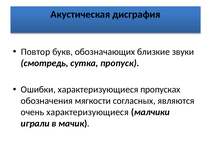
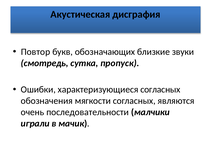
характеризующиеся пропусках: пропусках -> согласных
очень характеризующиеся: характеризующиеся -> последовательности
